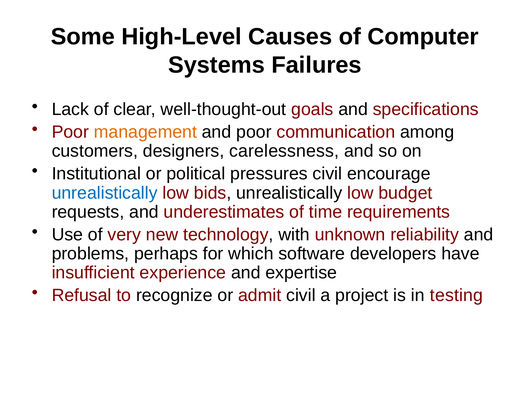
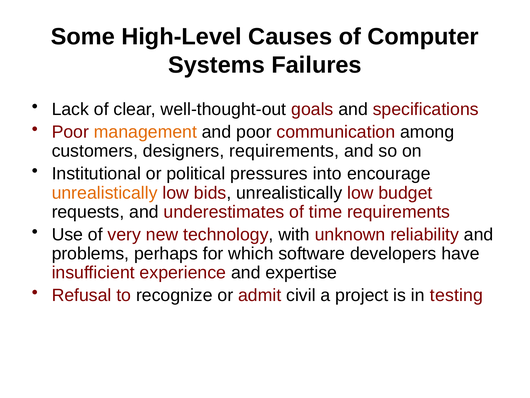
designers carelessness: carelessness -> requirements
pressures civil: civil -> into
unrealistically at (105, 193) colour: blue -> orange
